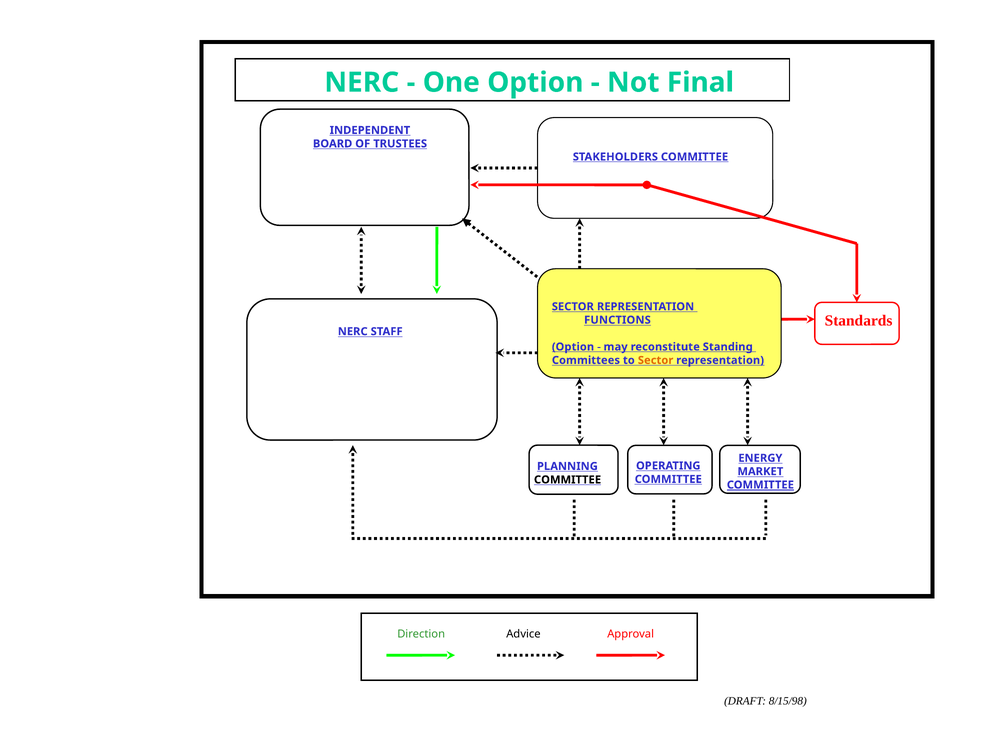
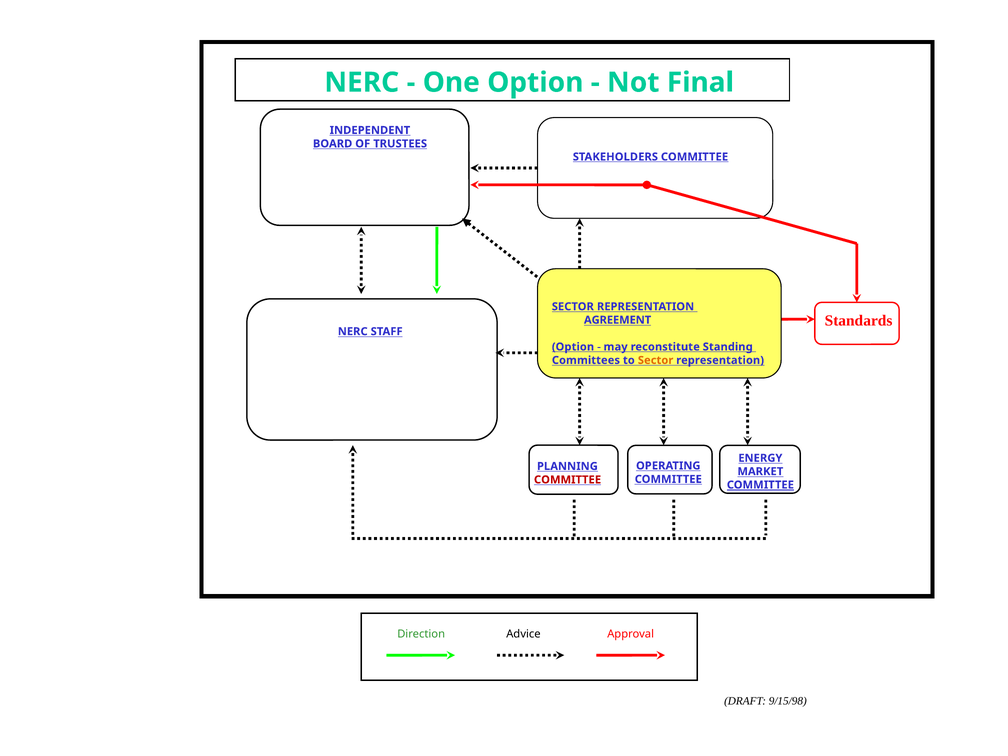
FUNCTIONS: FUNCTIONS -> AGREEMENT
COMMITTEE at (567, 480) colour: black -> red
8/15/98: 8/15/98 -> 9/15/98
